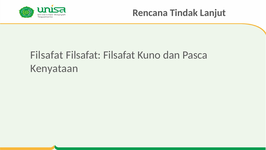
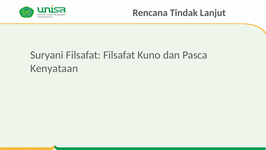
Filsafat at (47, 55): Filsafat -> Suryani
